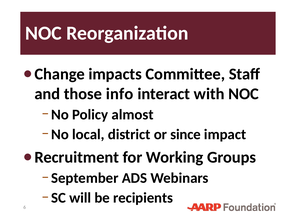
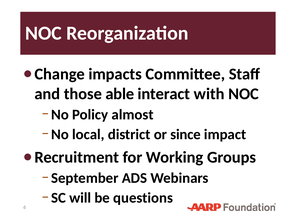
info: info -> able
recipients: recipients -> questions
